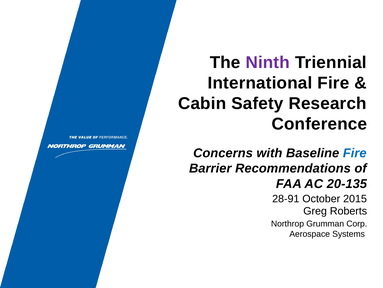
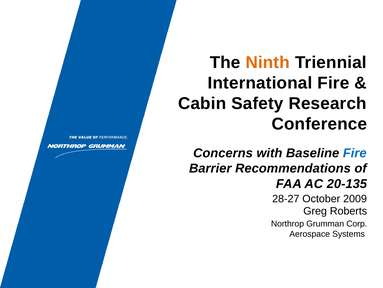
Ninth colour: purple -> orange
28-91: 28-91 -> 28-27
2015: 2015 -> 2009
